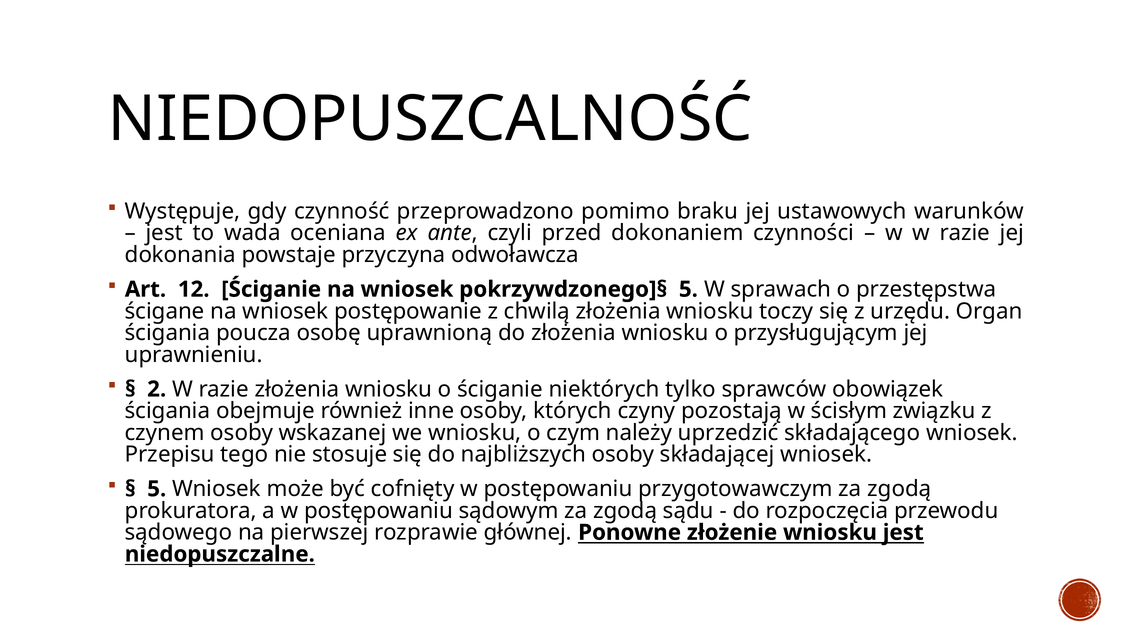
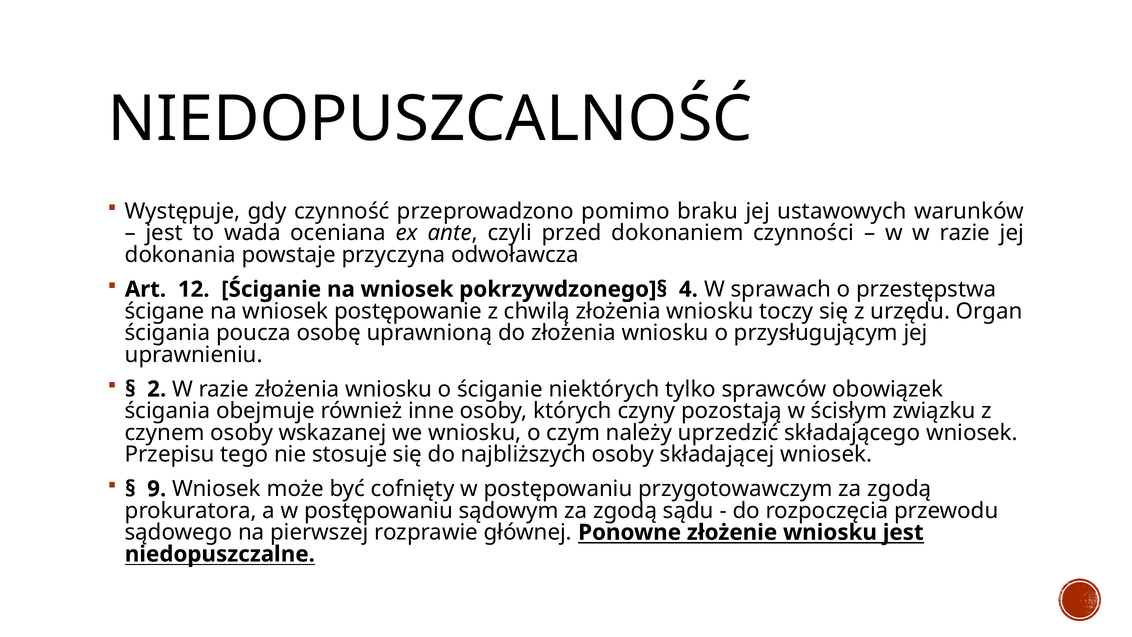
pokrzywdzonego]§ 5: 5 -> 4
5 at (157, 489): 5 -> 9
